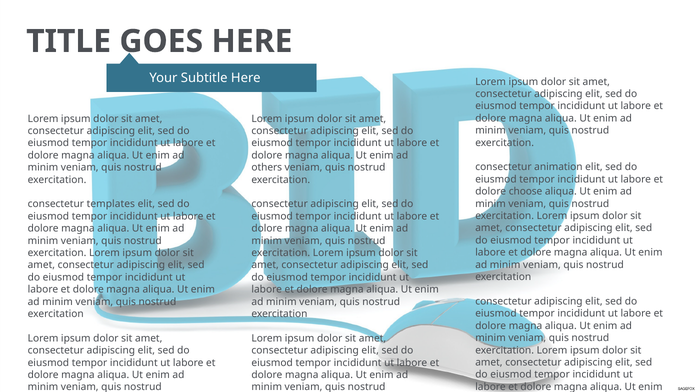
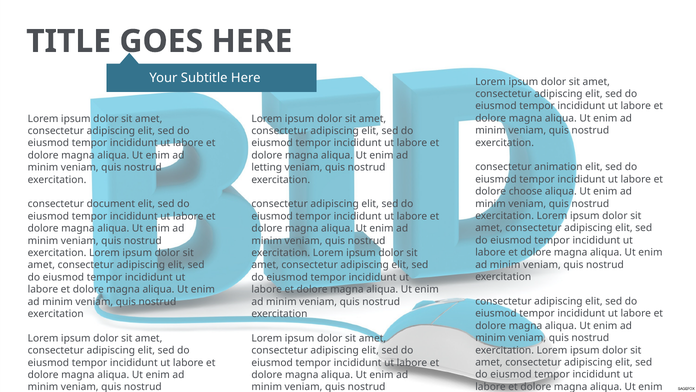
others: others -> letting
templates: templates -> document
